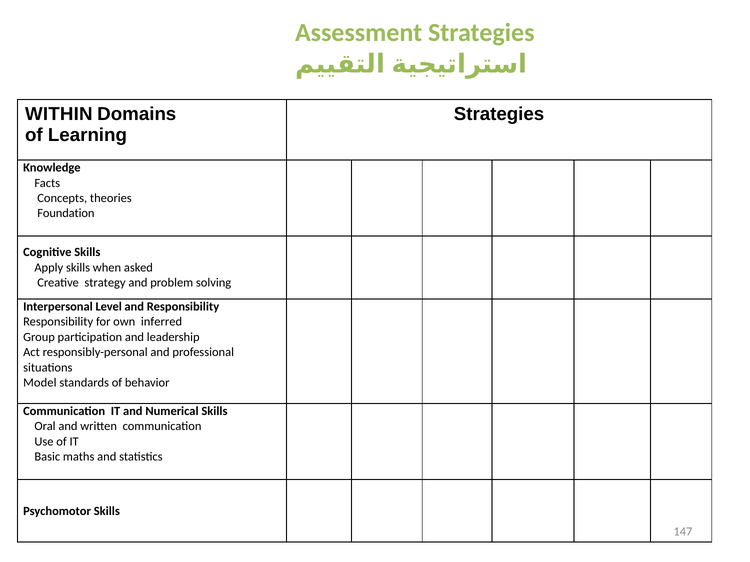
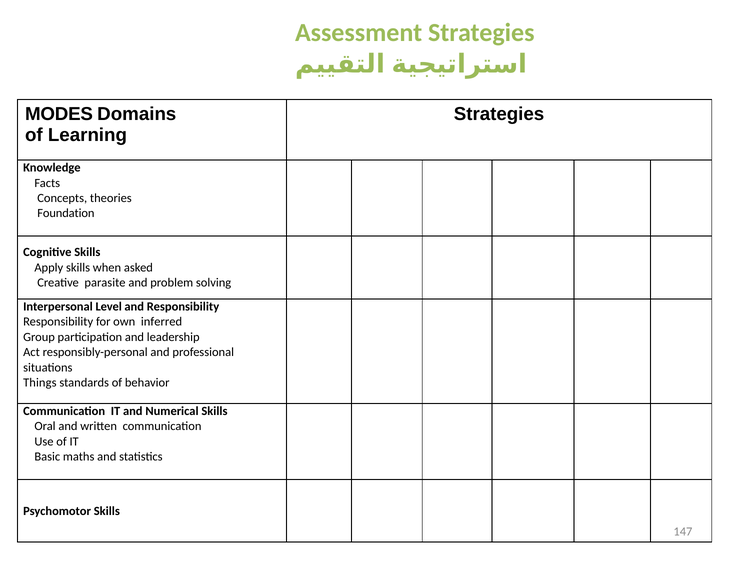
WITHIN: WITHIN -> MODES
strategy: strategy -> parasite
Model: Model -> Things
